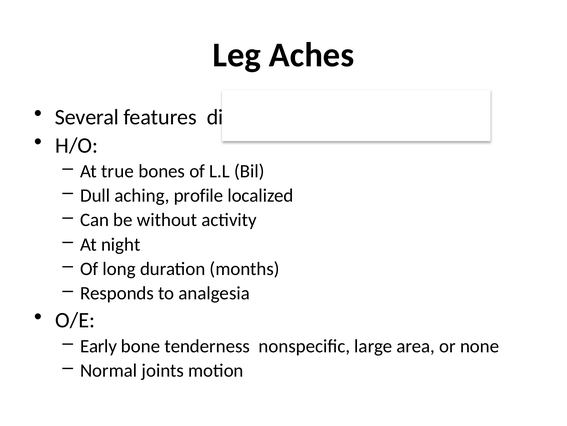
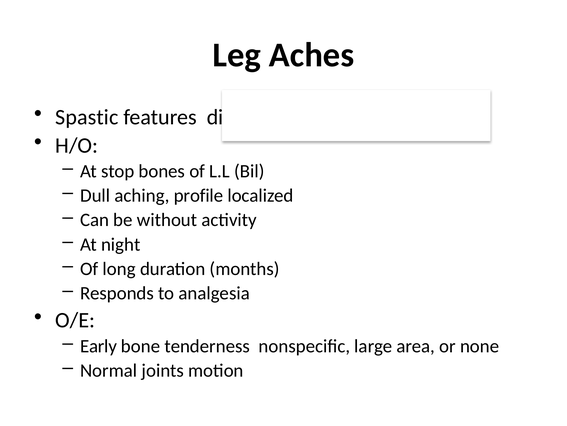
Several: Several -> Spastic
true: true -> stop
